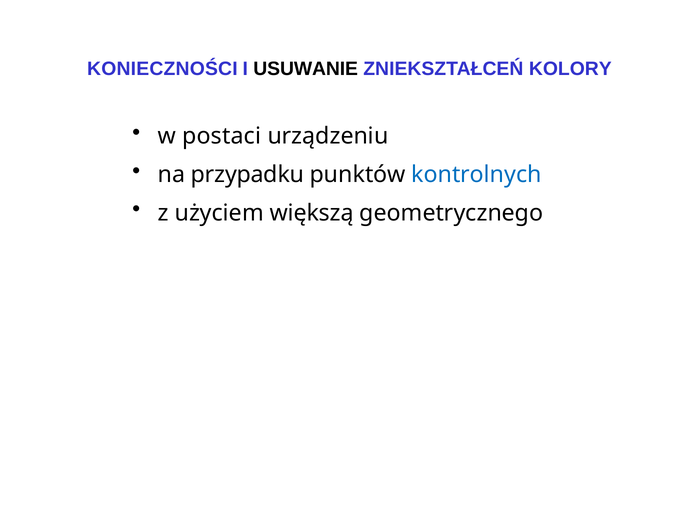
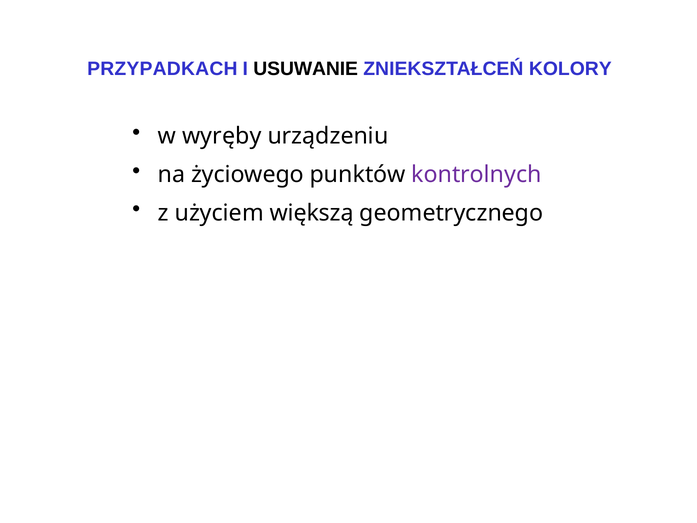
KONIECZNOŚCI: KONIECZNOŚCI -> PRZYPADKACH
postaci: postaci -> wyręby
przypadku: przypadku -> życiowego
kontrolnych colour: blue -> purple
